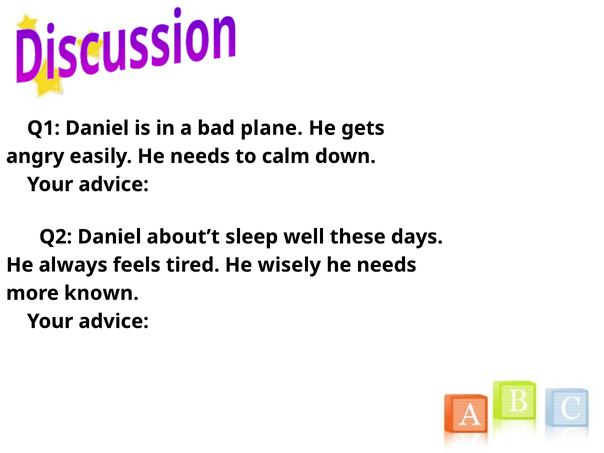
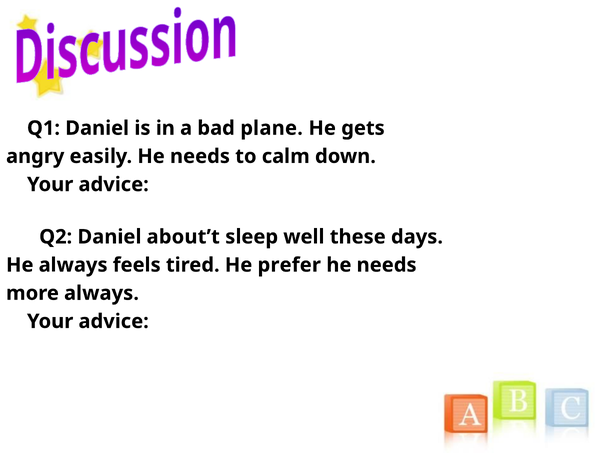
wisely: wisely -> prefer
more known: known -> always
